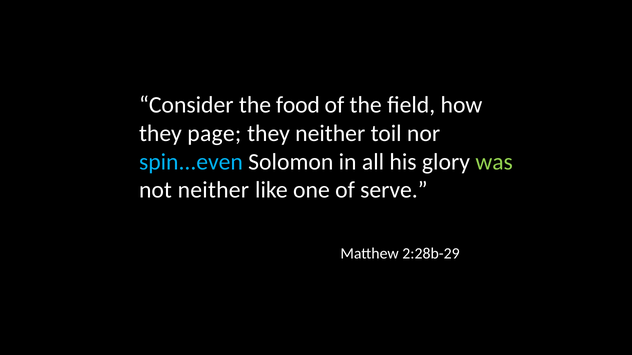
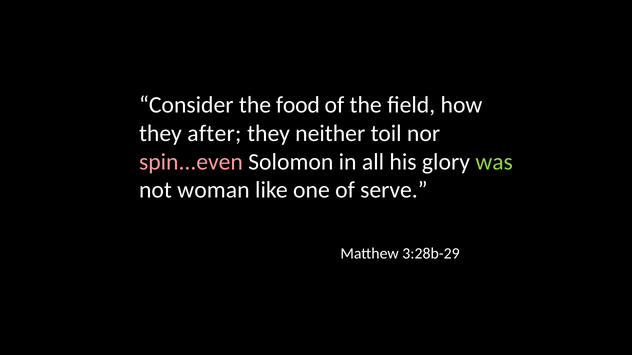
page: page -> after
spin...even colour: light blue -> pink
not neither: neither -> woman
2:28b-29: 2:28b-29 -> 3:28b-29
